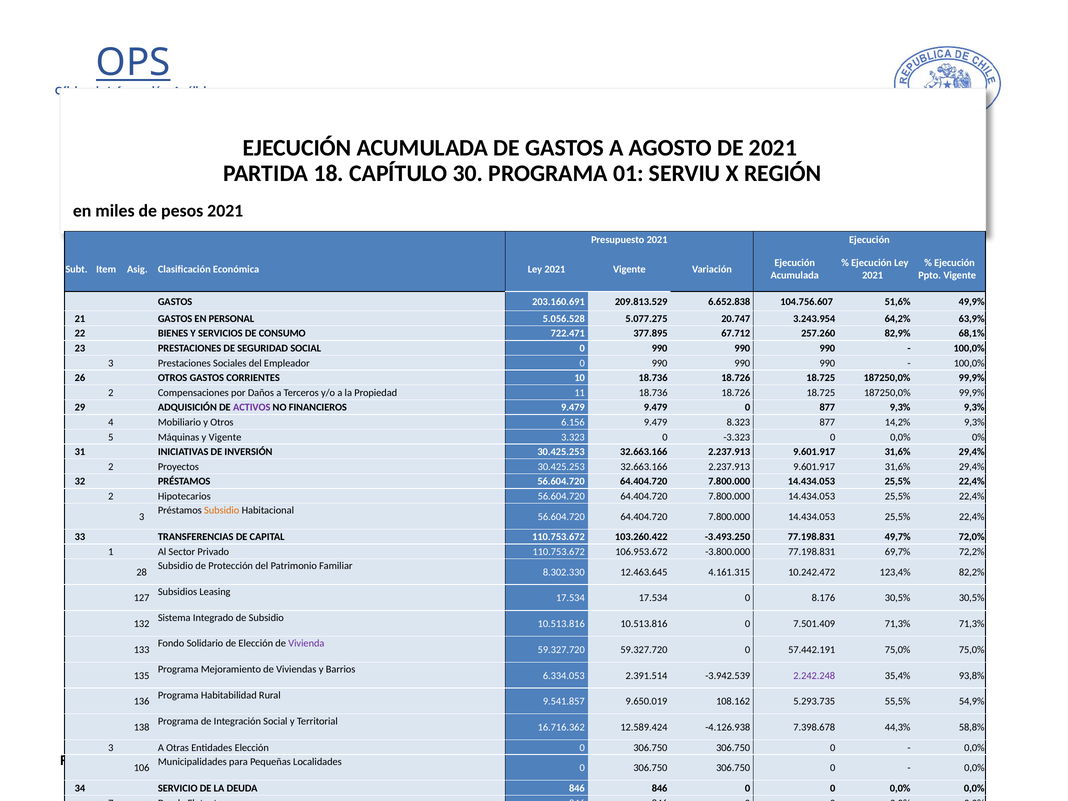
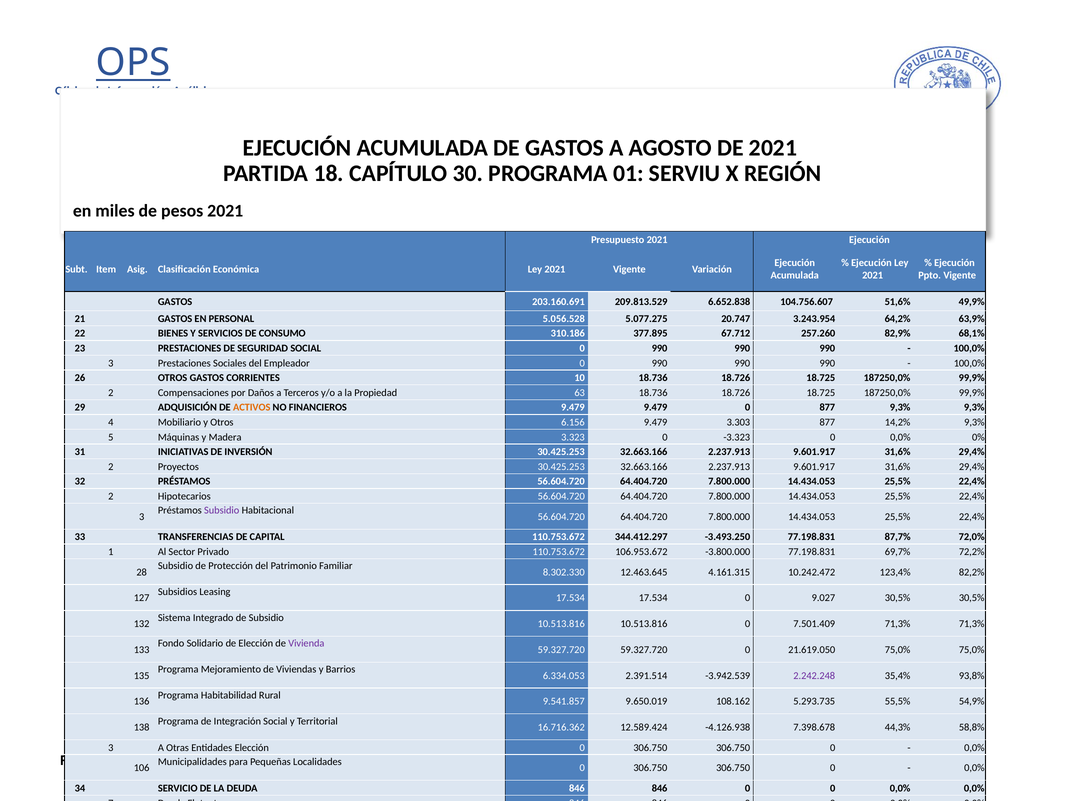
722.471: 722.471 -> 310.186
11: 11 -> 63
ACTIVOS colour: purple -> orange
8.323: 8.323 -> 3.303
y Vigente: Vigente -> Madera
Subsidio at (222, 511) colour: orange -> purple
103.260.422: 103.260.422 -> 344.412.297
49,7%: 49,7% -> 87,7%
8.176: 8.176 -> 9.027
57.442.191: 57.442.191 -> 21.619.050
